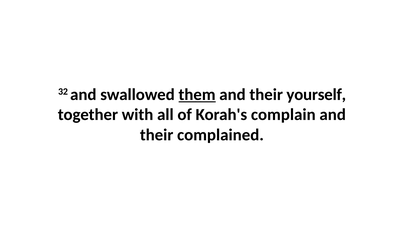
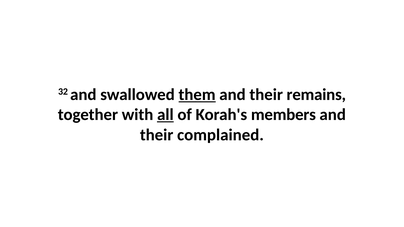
yourself: yourself -> remains
all underline: none -> present
complain: complain -> members
